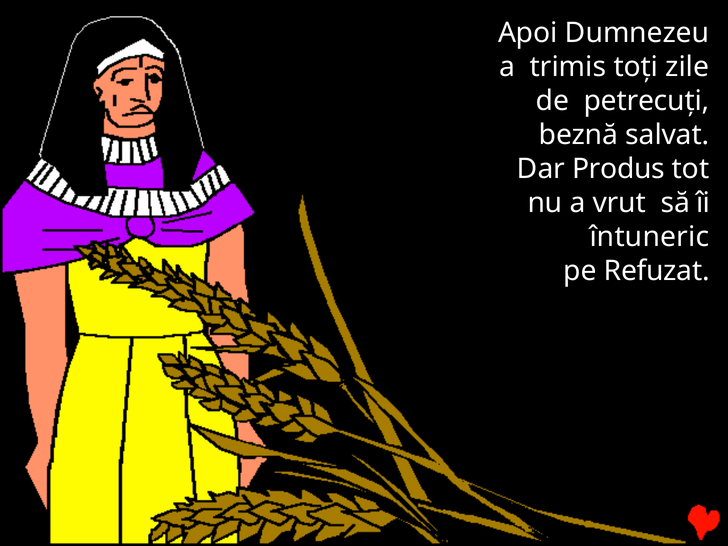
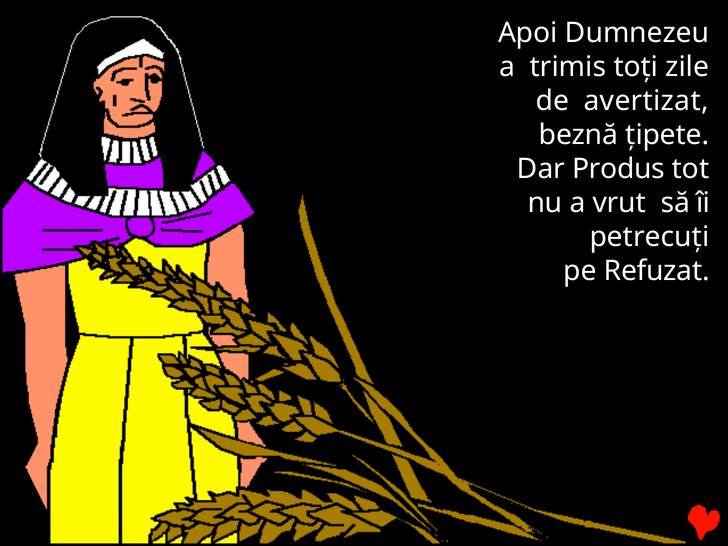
petrecuţi: petrecuţi -> avertizat
salvat: salvat -> ţipete
întuneric: întuneric -> petrecuţi
